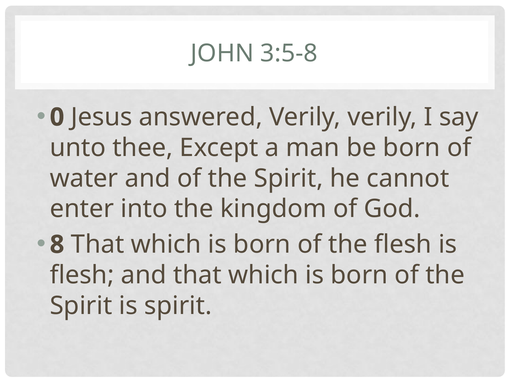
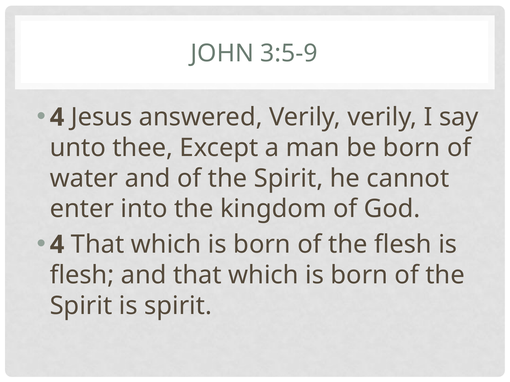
3:5-8: 3:5-8 -> 3:5-9
0 at (57, 117): 0 -> 4
8 at (57, 245): 8 -> 4
